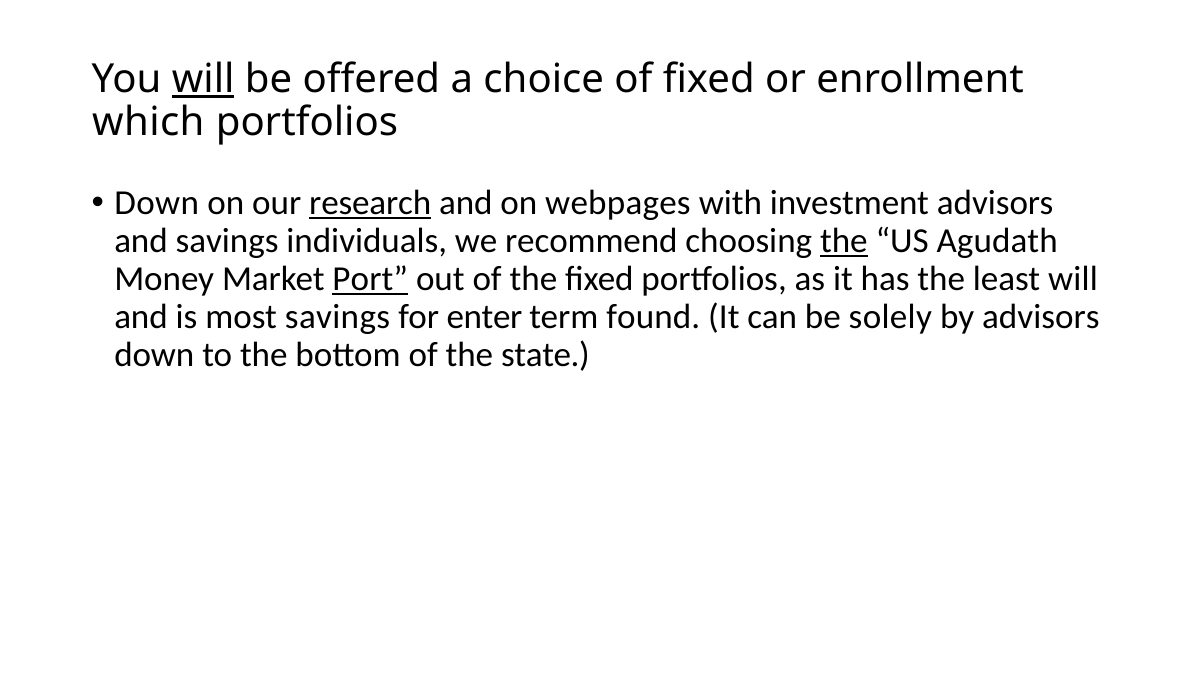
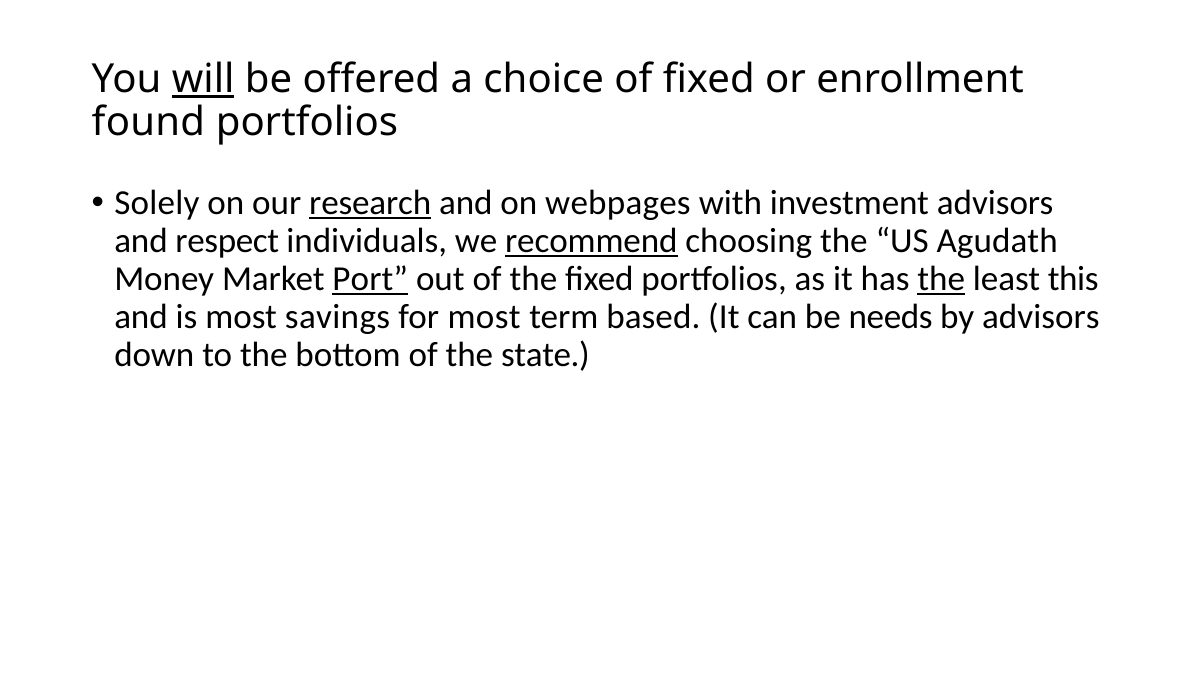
which: which -> found
Down at (157, 203): Down -> Solely
and savings: savings -> respect
recommend underline: none -> present
the at (844, 241) underline: present -> none
the at (941, 279) underline: none -> present
least will: will -> this
for enter: enter -> most
found: found -> based
solely: solely -> needs
